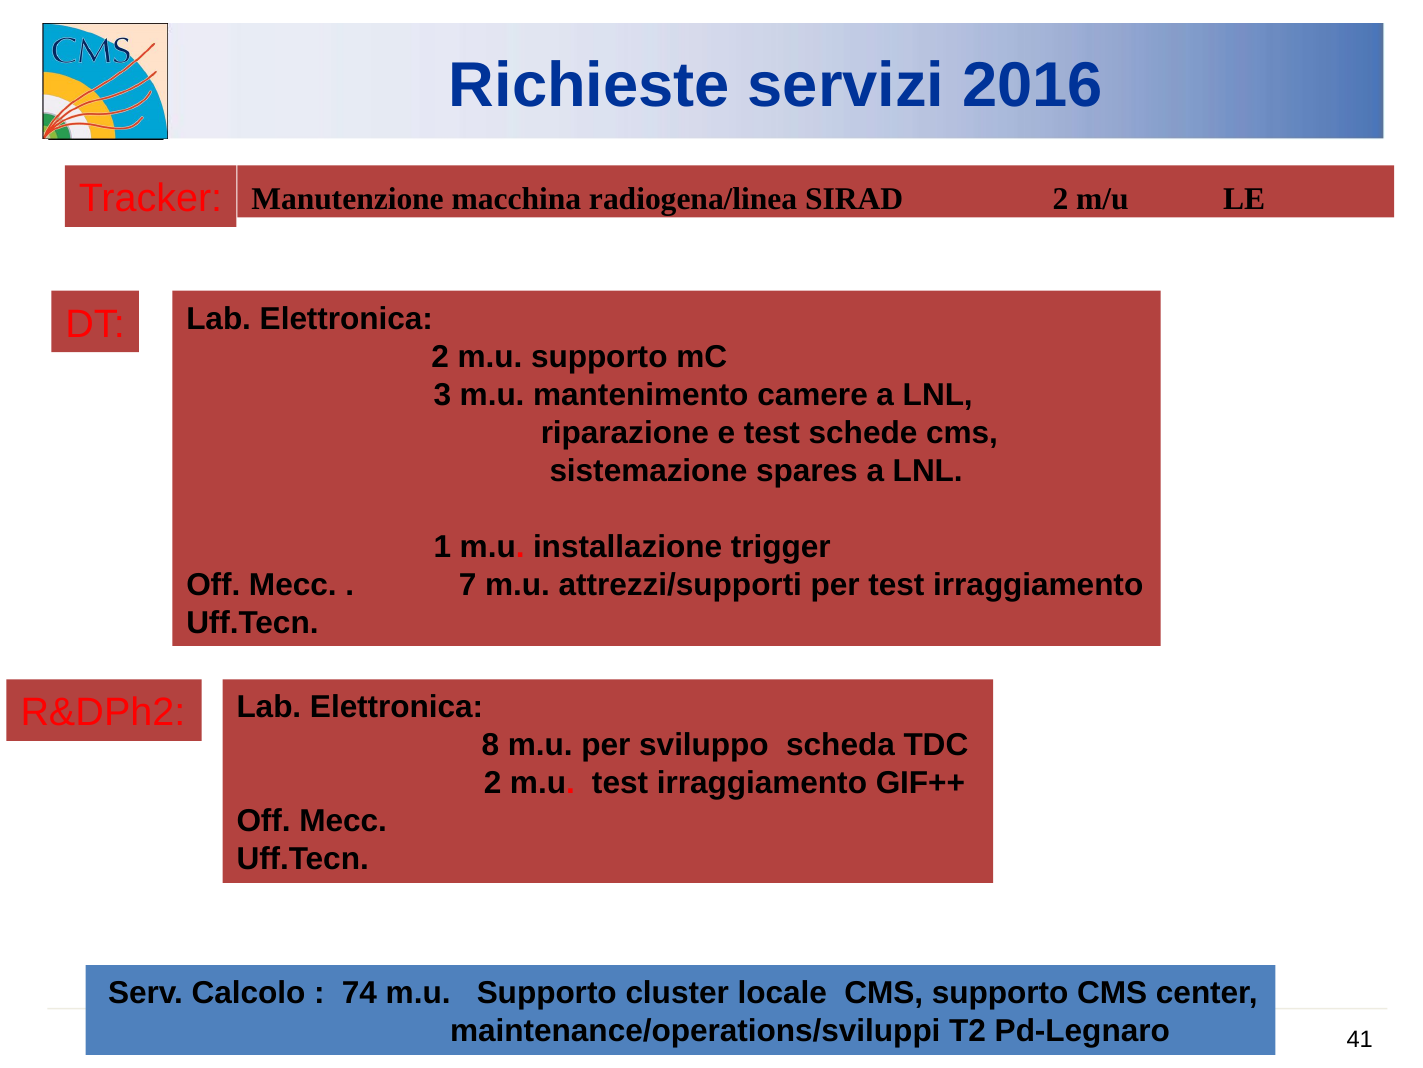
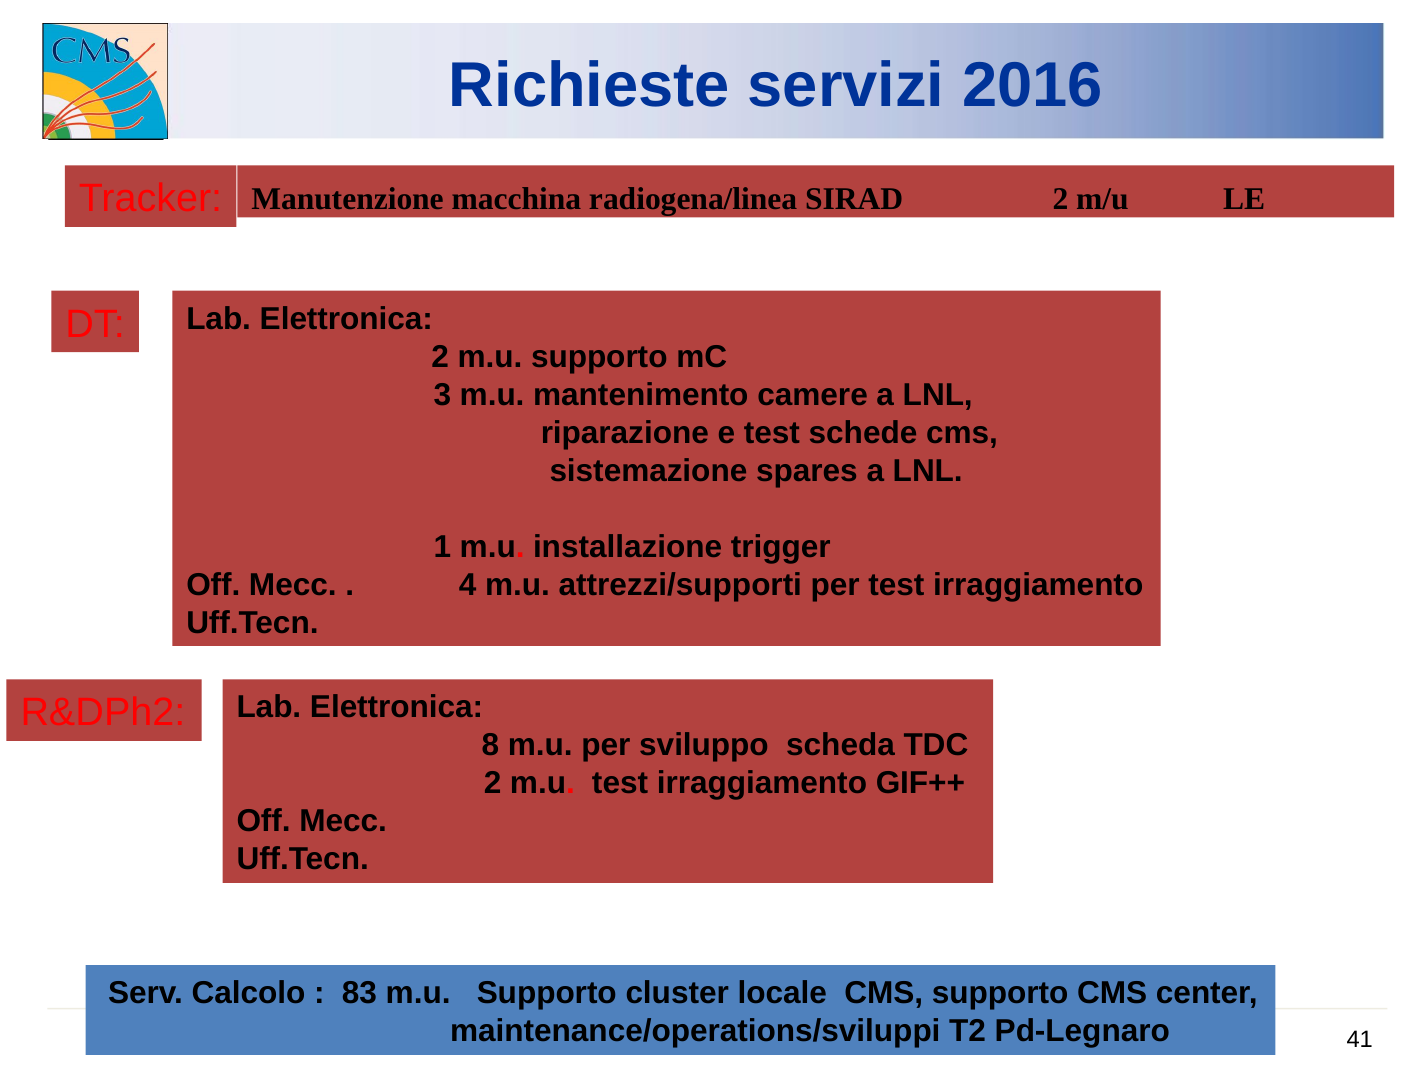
7: 7 -> 4
74: 74 -> 83
